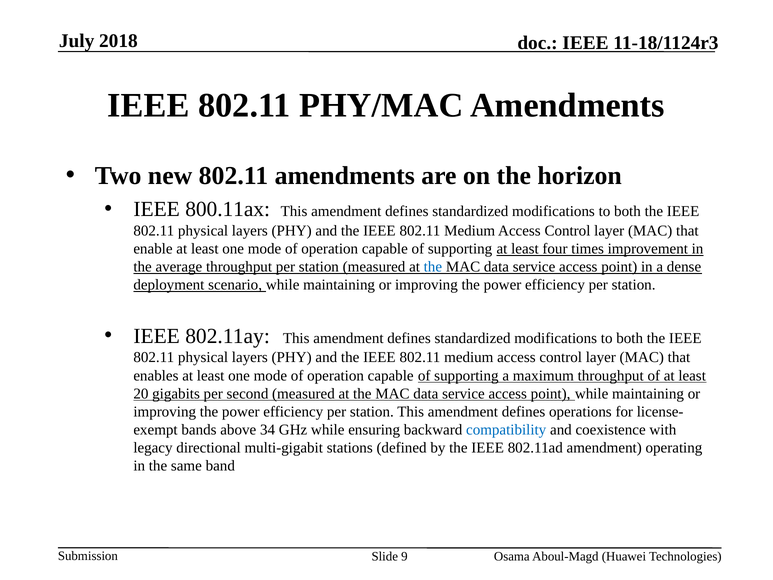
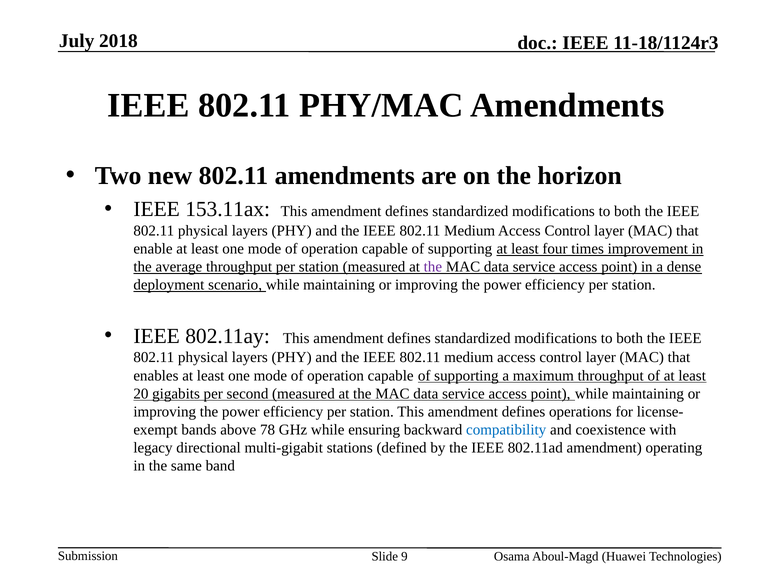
800.11ax: 800.11ax -> 153.11ax
the at (433, 267) colour: blue -> purple
34: 34 -> 78
